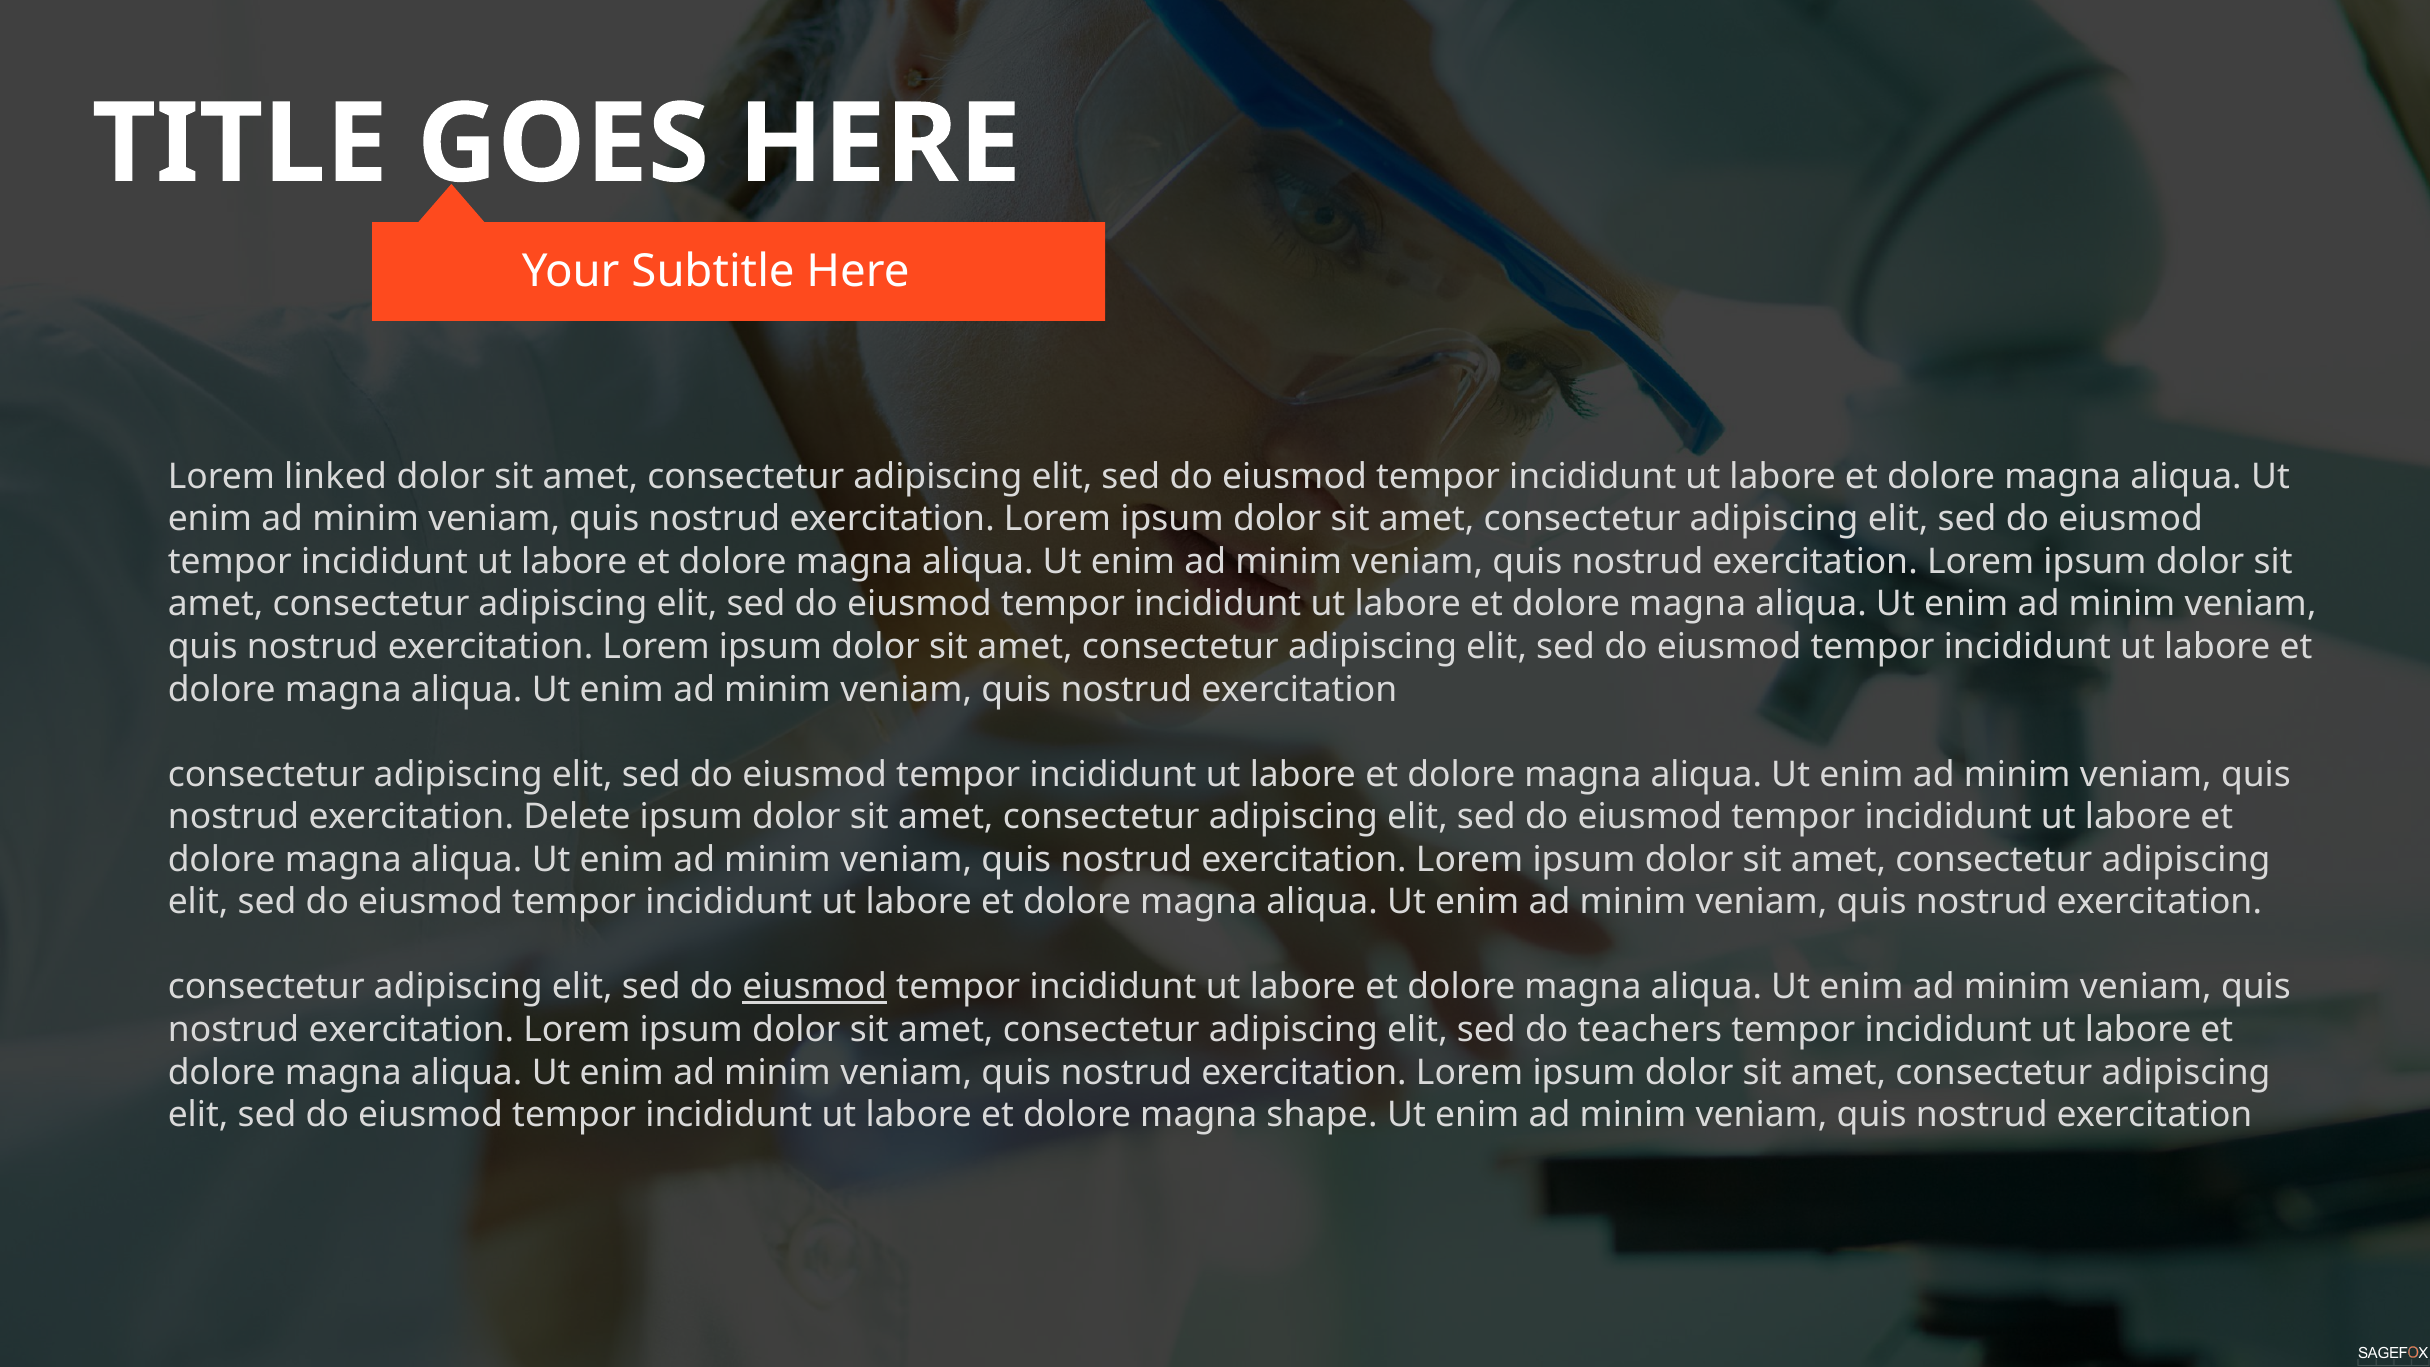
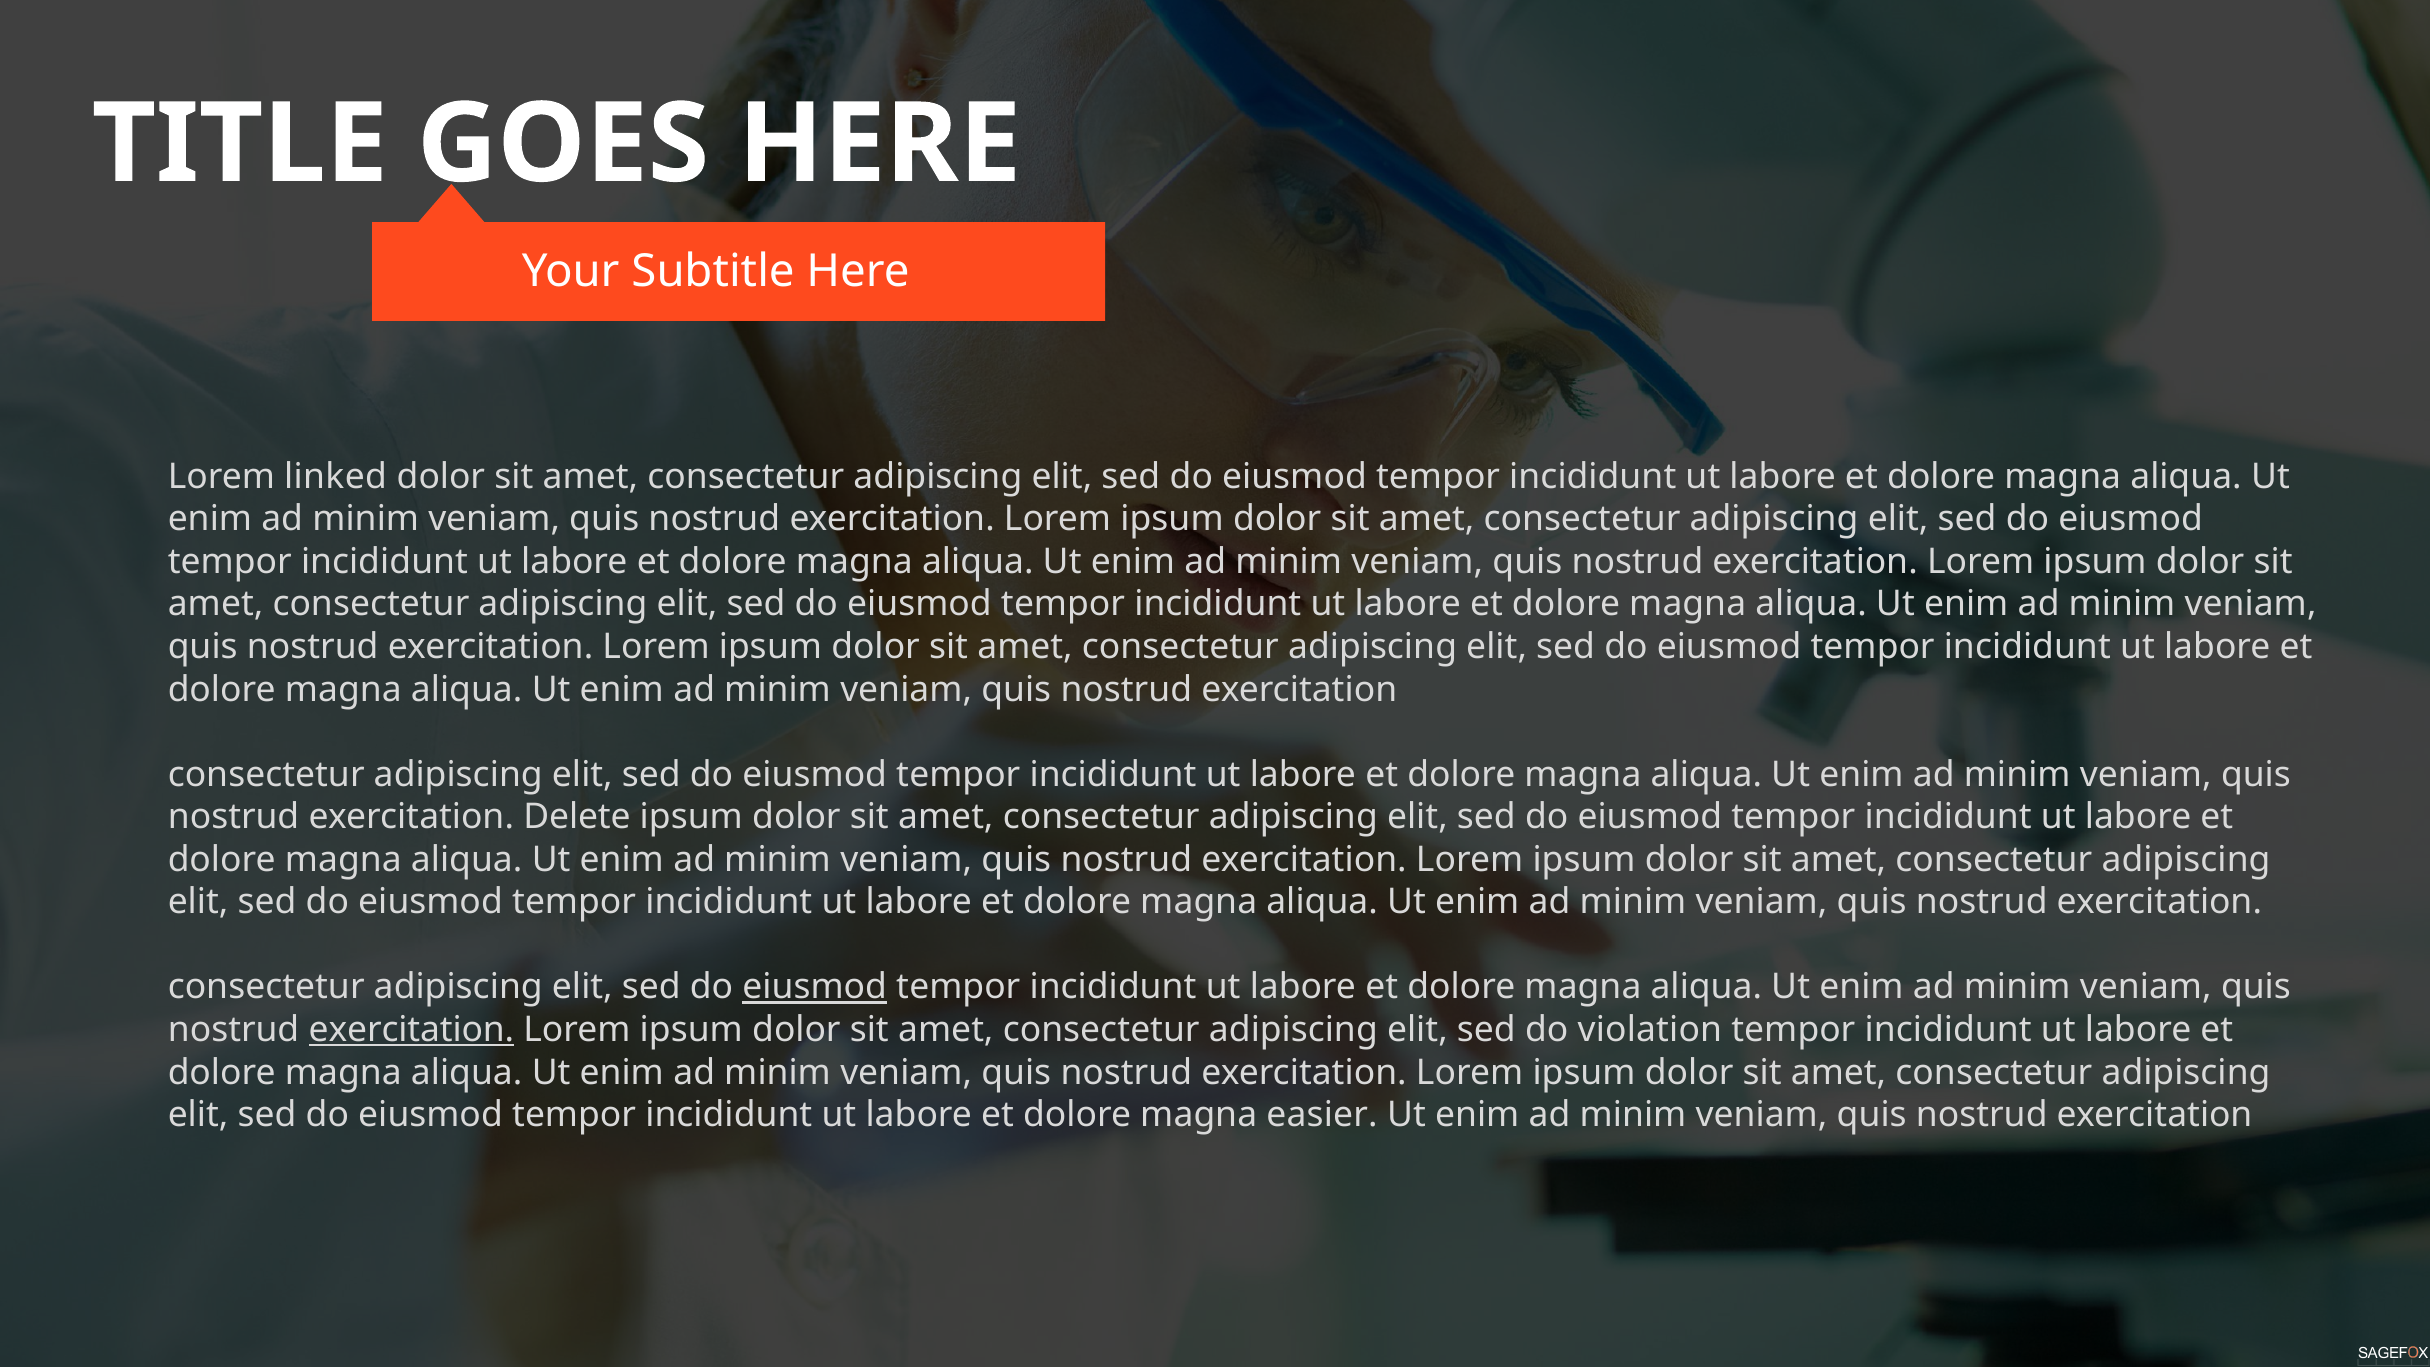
exercitation at (411, 1030) underline: none -> present
teachers: teachers -> violation
shape: shape -> easier
